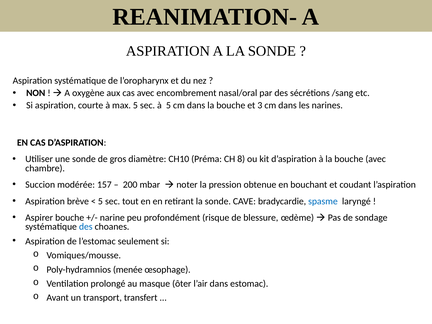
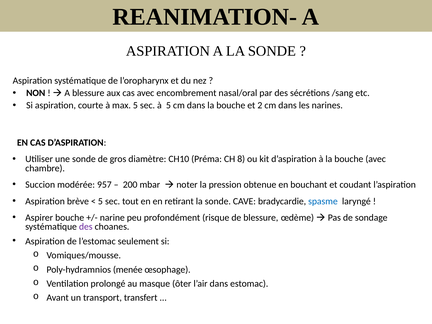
A oxygène: oxygène -> blessure
3: 3 -> 2
157: 157 -> 957
des at (86, 227) colour: blue -> purple
